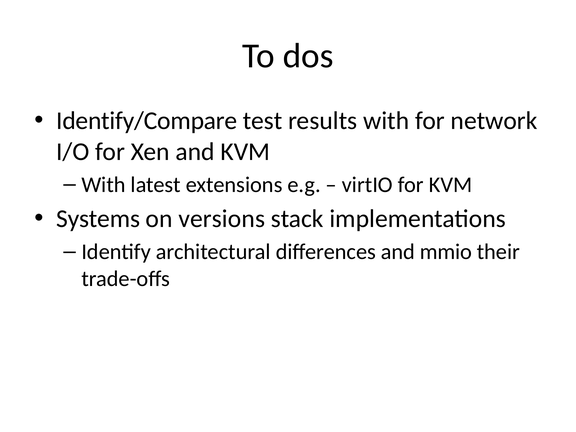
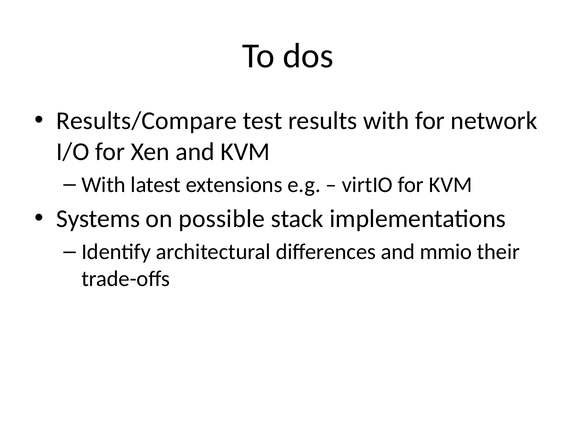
Identify/Compare: Identify/Compare -> Results/Compare
versions: versions -> possible
